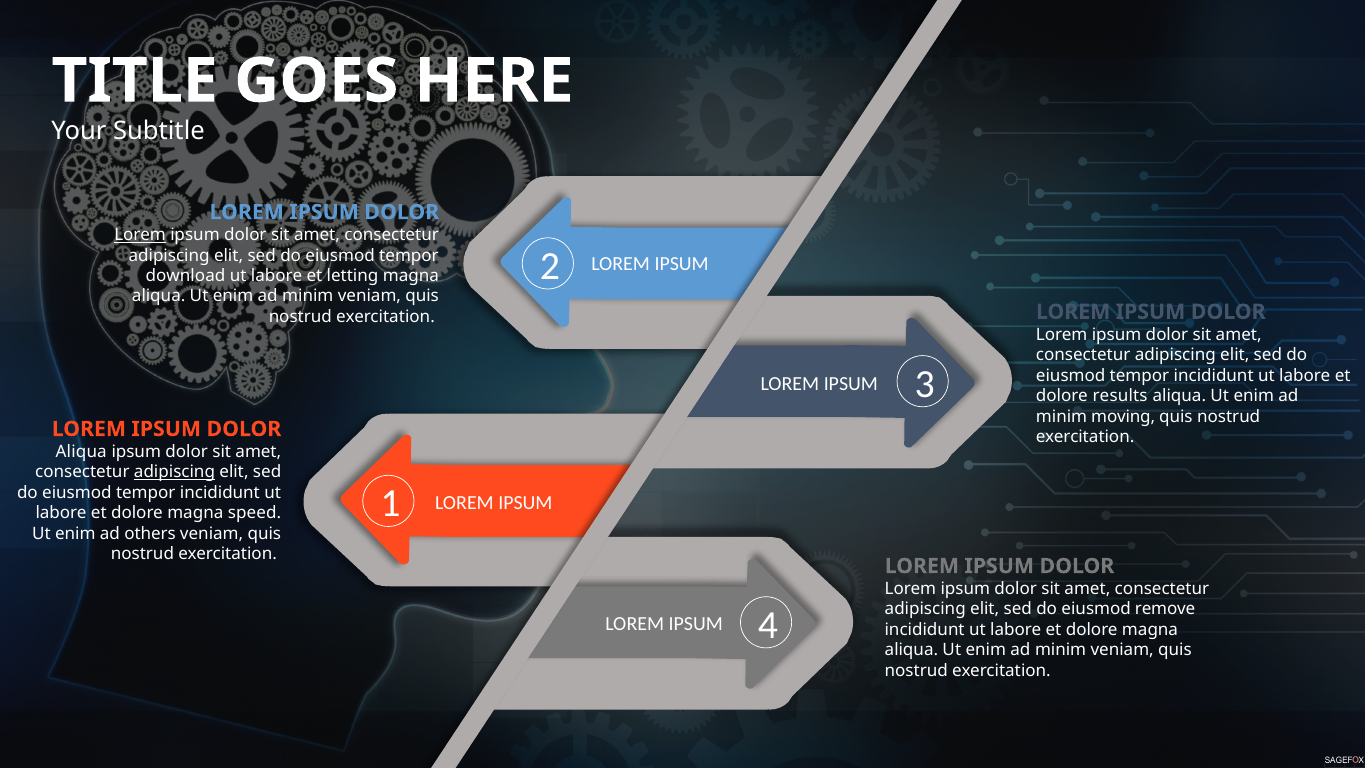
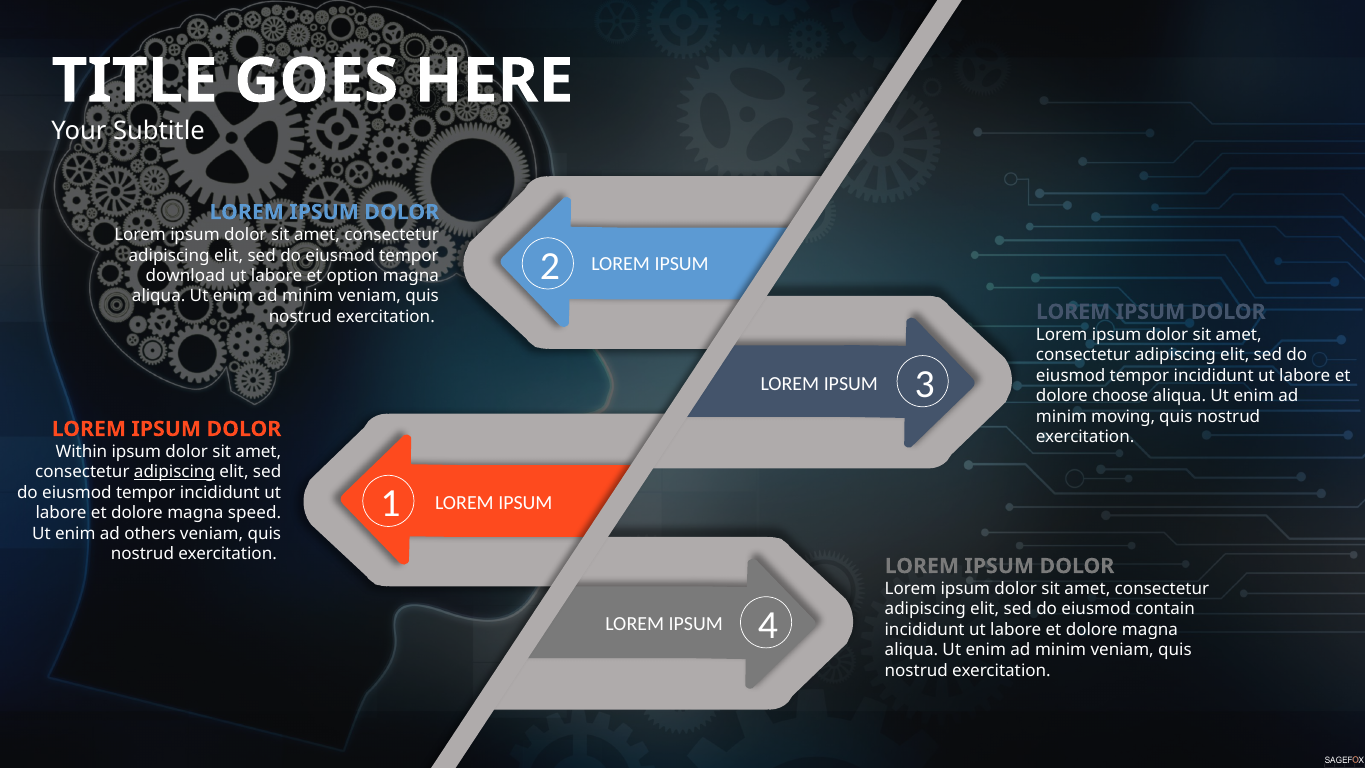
Lorem at (140, 235) underline: present -> none
letting: letting -> option
results: results -> choose
Aliqua at (81, 452): Aliqua -> Within
remove: remove -> contain
